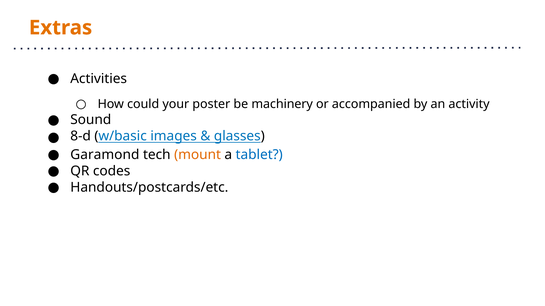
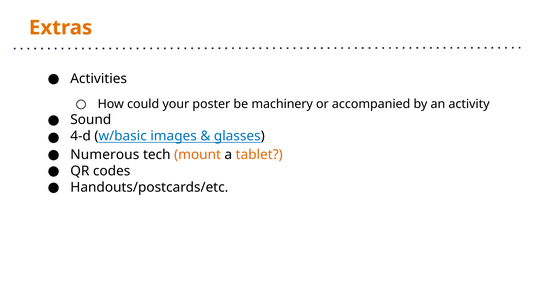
8-d: 8-d -> 4-d
Garamond: Garamond -> Numerous
tablet colour: blue -> orange
